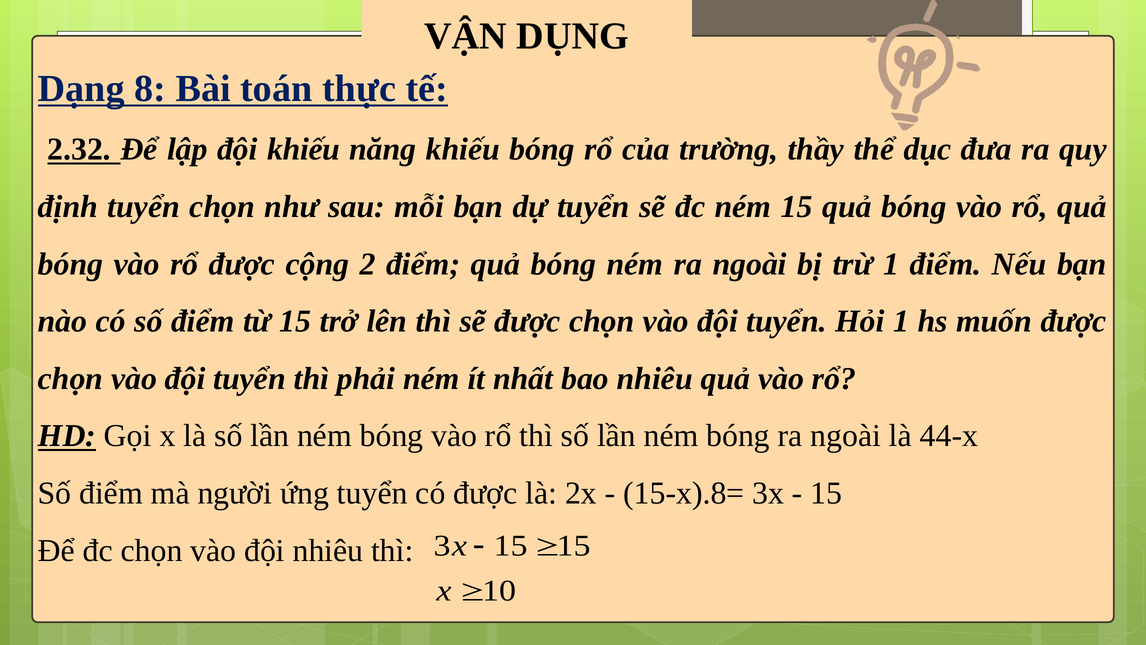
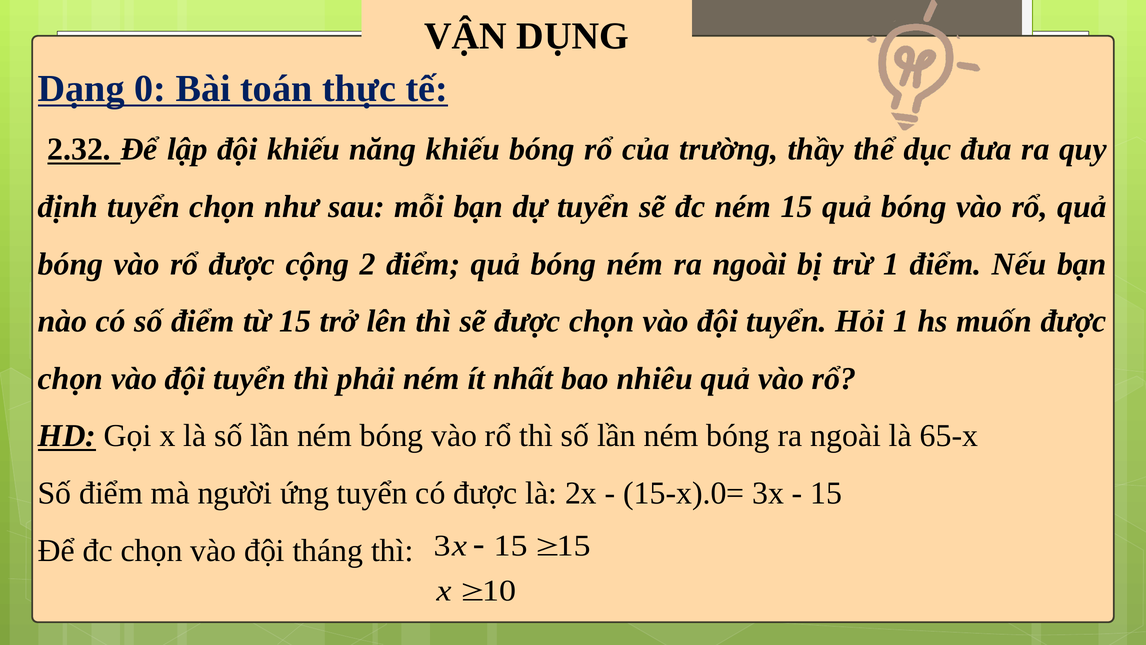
8: 8 -> 0
44-x: 44-x -> 65-x
15-x).8=: 15-x).8= -> 15-x).0=
đội nhiêu: nhiêu -> tháng
